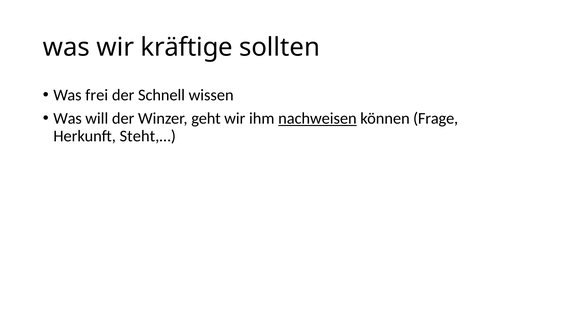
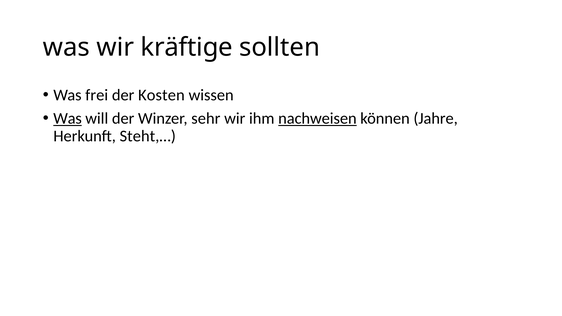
Schnell: Schnell -> Kosten
Was at (68, 119) underline: none -> present
geht: geht -> sehr
Frage: Frage -> Jahre
